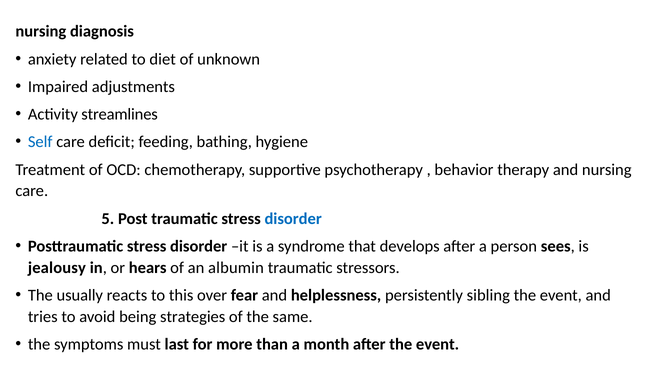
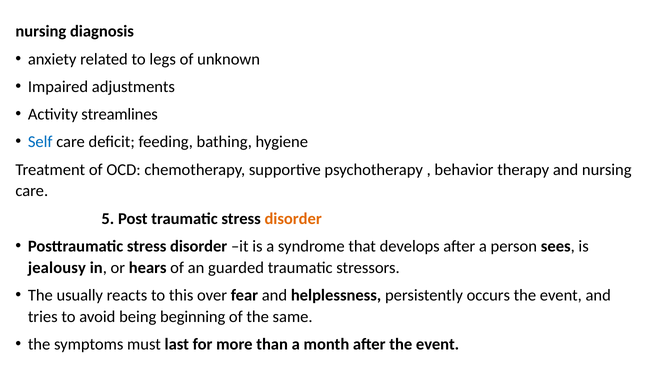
diet: diet -> legs
disorder at (293, 219) colour: blue -> orange
albumin: albumin -> guarded
sibling: sibling -> occurs
strategies: strategies -> beginning
